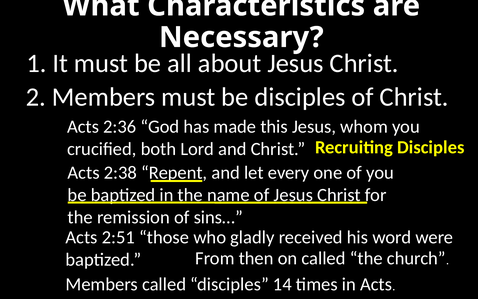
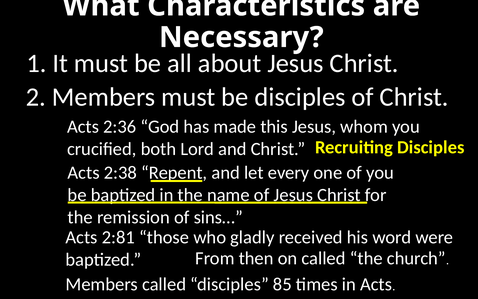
2:51: 2:51 -> 2:81
14: 14 -> 85
